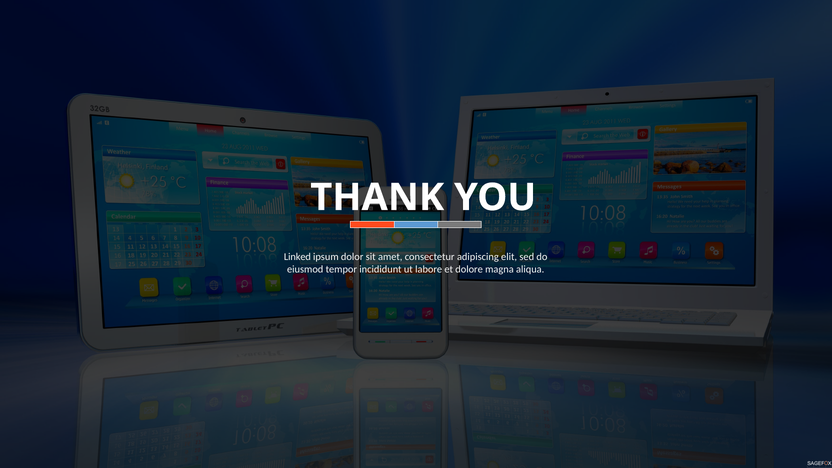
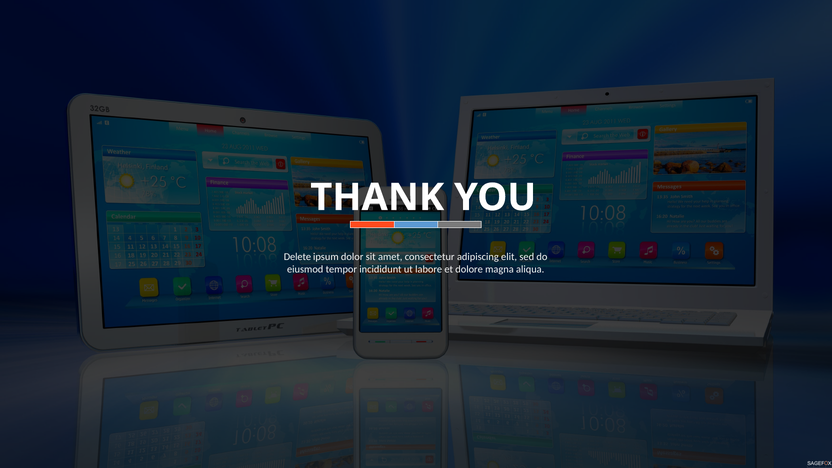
Linked: Linked -> Delete
